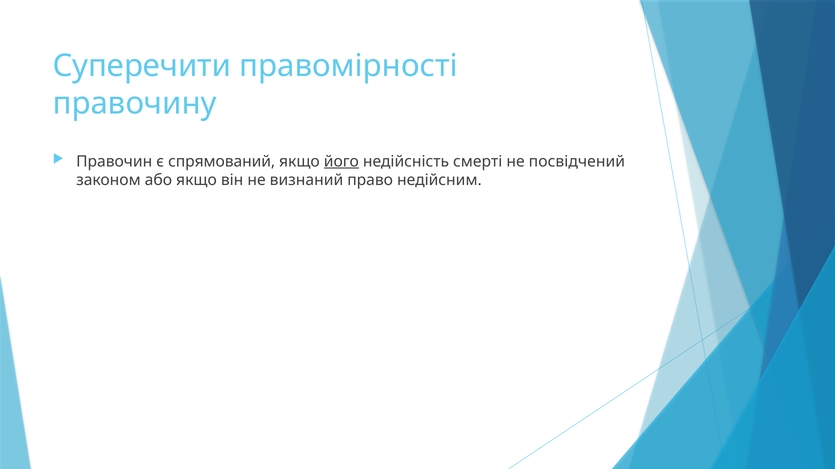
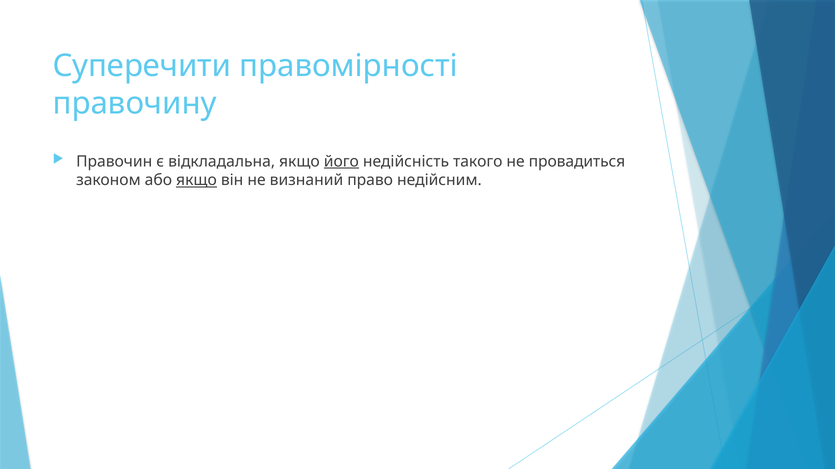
спрямований: спрямований -> відкладальна
смерті: смерті -> такого
посвідчений: посвідчений -> провадиться
якщо at (196, 180) underline: none -> present
